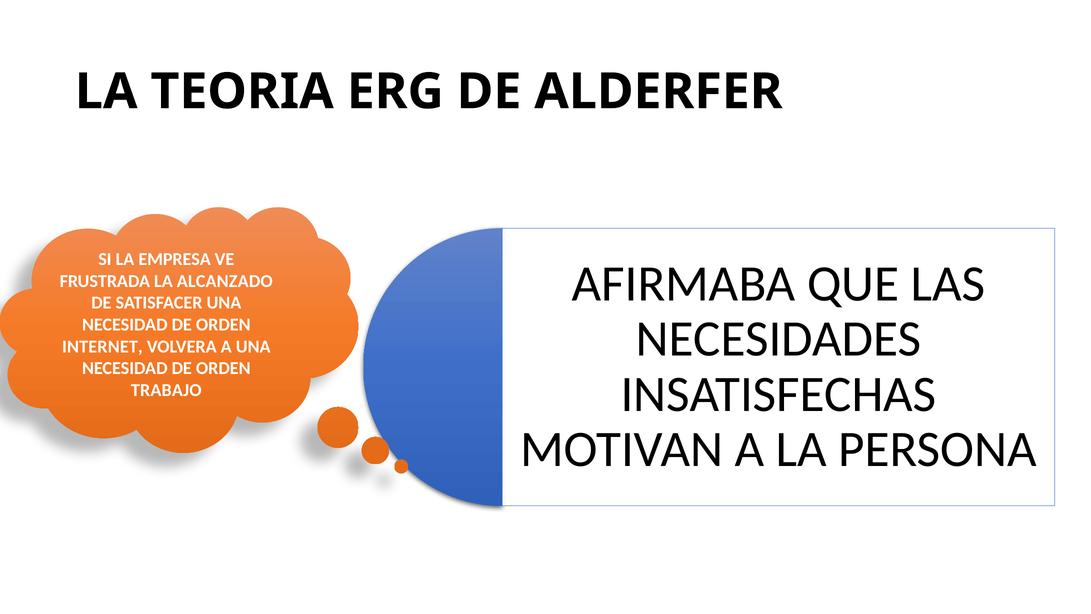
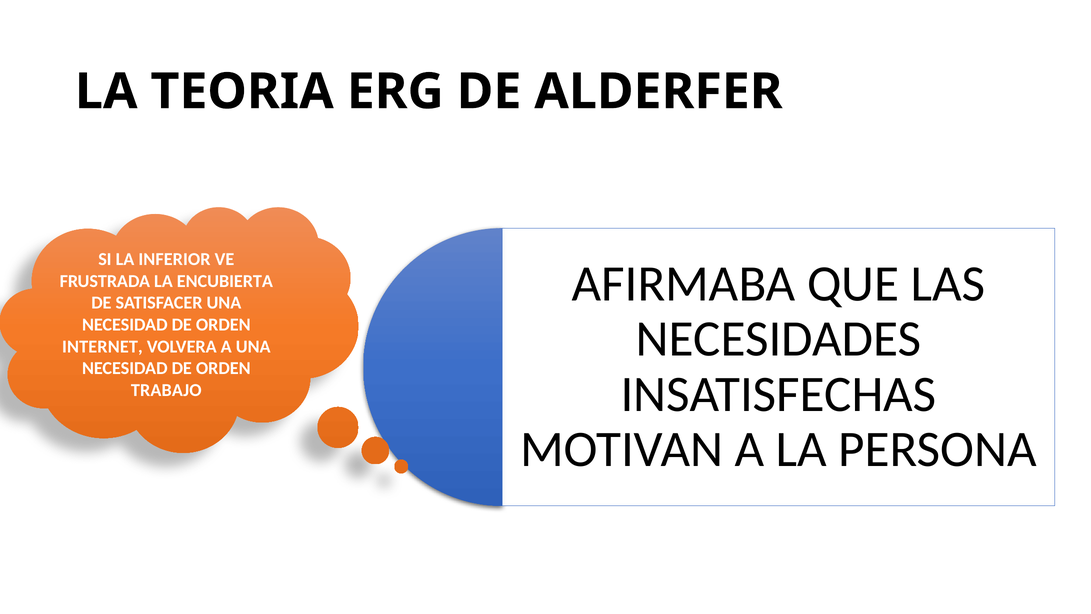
EMPRESA: EMPRESA -> INFERIOR
ALCANZADO: ALCANZADO -> ENCUBIERTA
